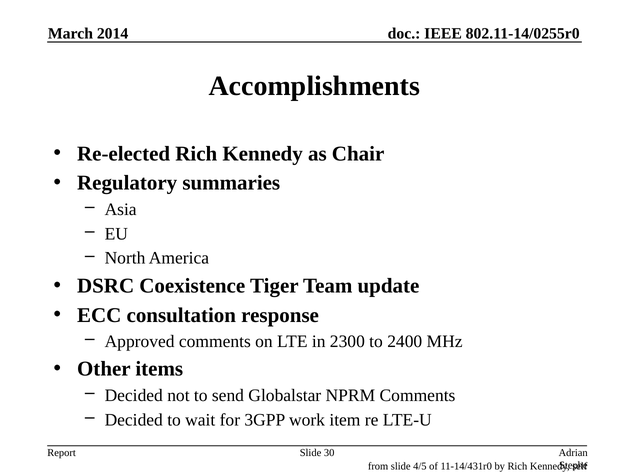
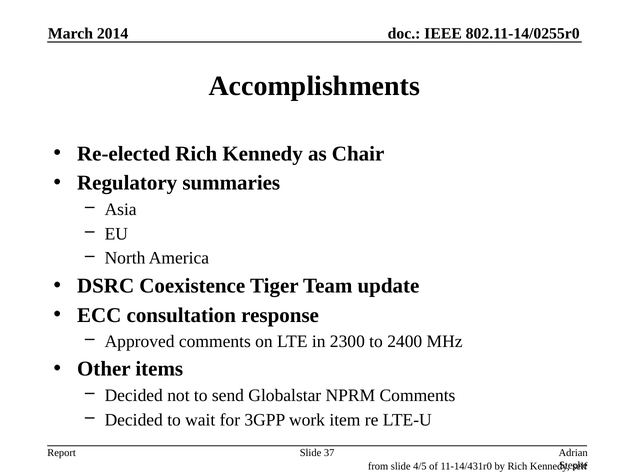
30: 30 -> 37
